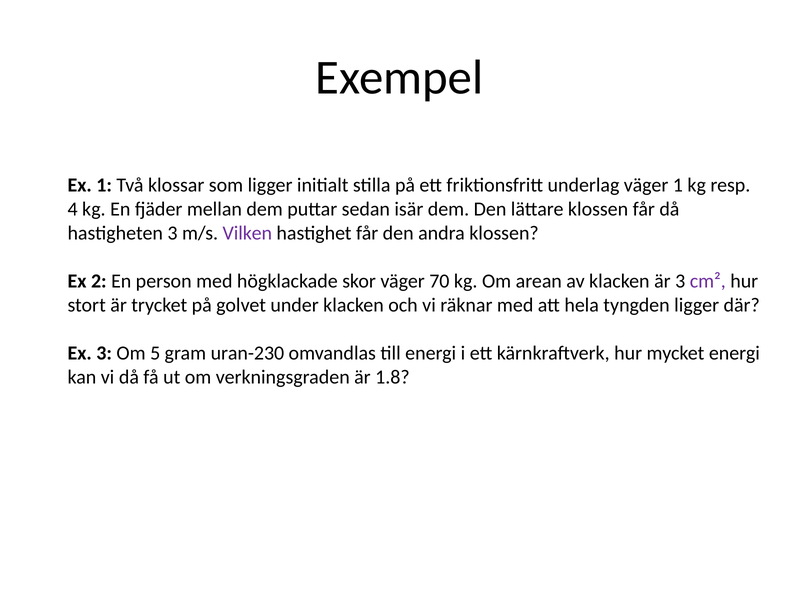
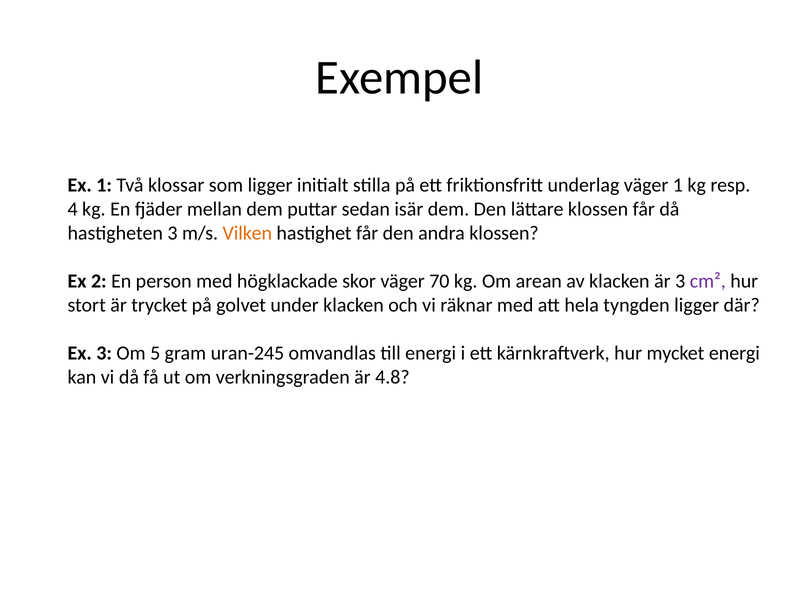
Vilken colour: purple -> orange
uran-230: uran-230 -> uran-245
1.8: 1.8 -> 4.8
